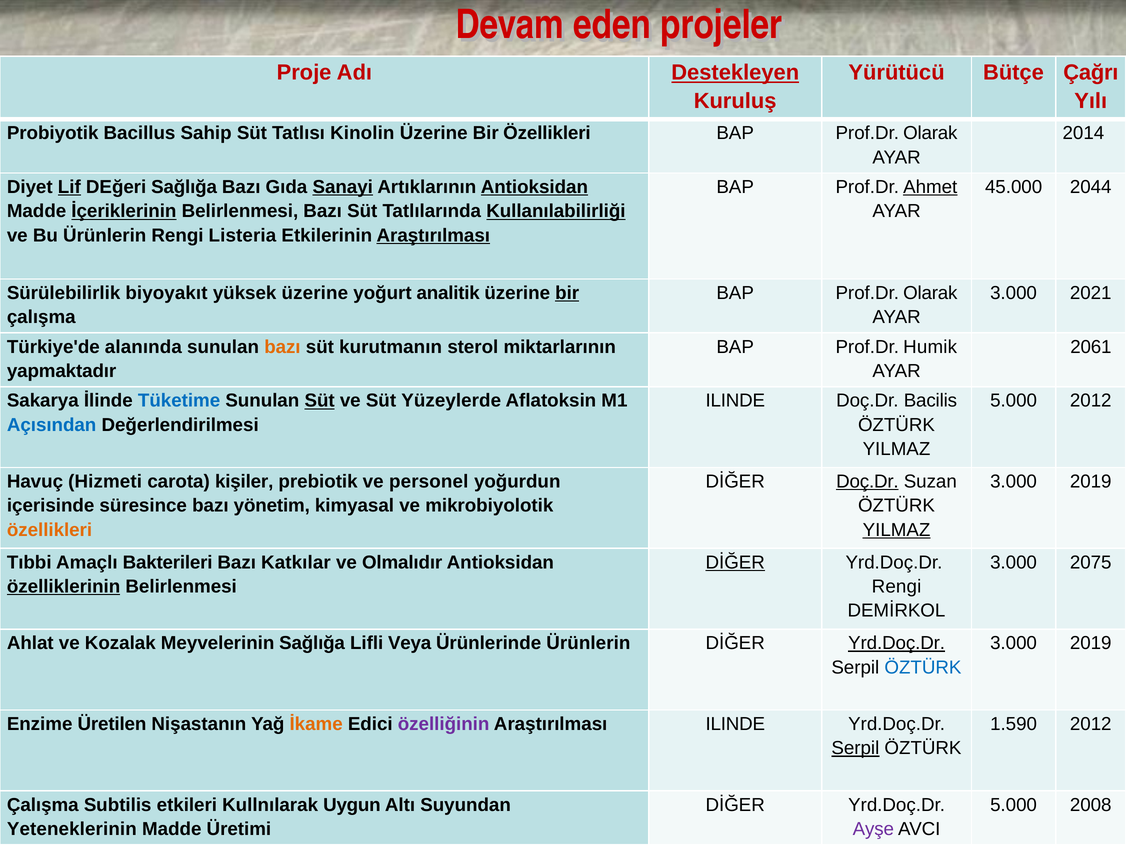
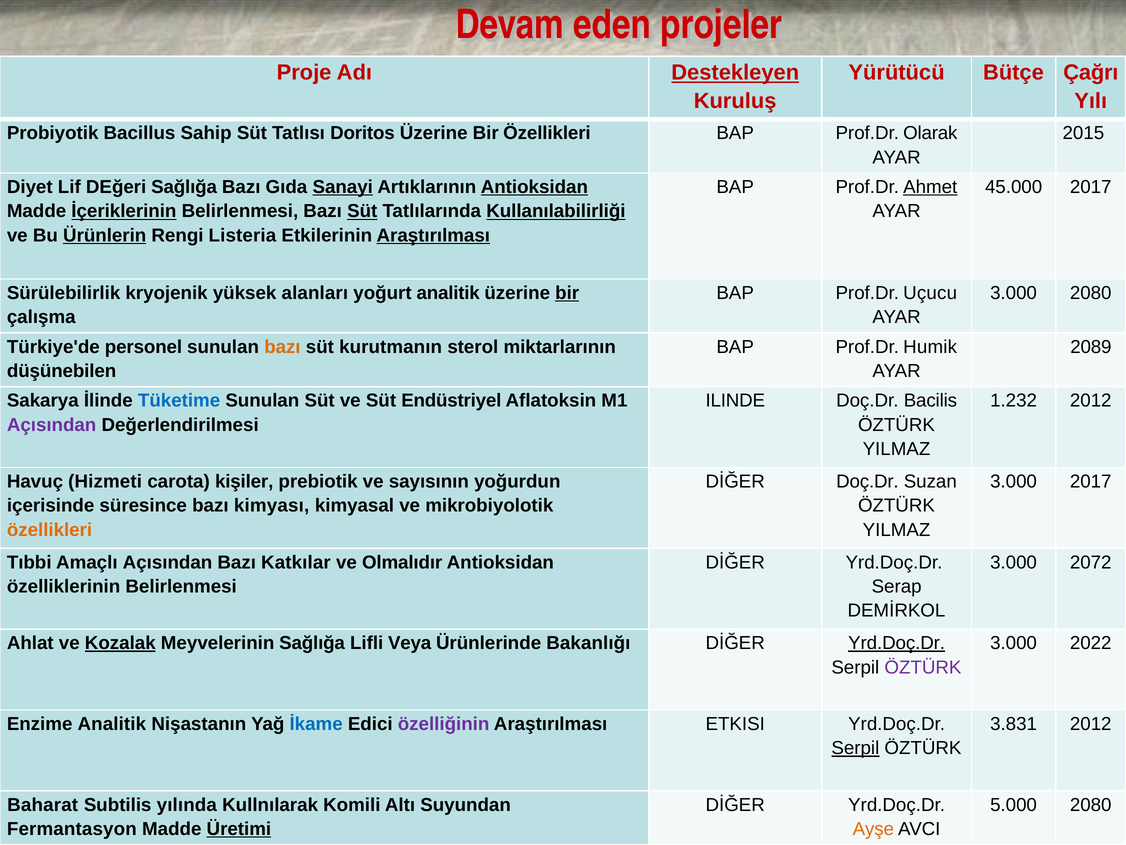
Kinolin: Kinolin -> Doritos
2014: 2014 -> 2015
Lif underline: present -> none
45.000 2044: 2044 -> 2017
Süt at (362, 211) underline: none -> present
Ürünlerin at (105, 235) underline: none -> present
biyoyakıt: biyoyakıt -> kryojenik
yüksek üzerine: üzerine -> alanları
Olarak at (930, 293): Olarak -> Uçucu
3.000 2021: 2021 -> 2080
alanında: alanında -> personel
2061: 2061 -> 2089
yapmaktadır: yapmaktadır -> düşünebilen
Süt at (320, 401) underline: present -> none
Yüzeylerde: Yüzeylerde -> Endüstriyel
5.000 at (1014, 401): 5.000 -> 1.232
Açısından at (52, 425) colour: blue -> purple
personel: personel -> sayısının
Doç.Dr at (867, 481) underline: present -> none
2019 at (1091, 481): 2019 -> 2017
yönetim: yönetim -> kimyası
YILMAZ at (897, 530) underline: present -> none
Amaçlı Bakterileri: Bakterileri -> Açısından
DİĞER at (735, 562) underline: present -> none
2075: 2075 -> 2072
özelliklerinin underline: present -> none
Rengi at (897, 586): Rengi -> Serap
Kozalak underline: none -> present
Ürünlerinde Ürünlerin: Ürünlerin -> Bakanlığı
2019 at (1091, 643): 2019 -> 2022
ÖZTÜRK at (923, 667) colour: blue -> purple
Enzime Üretilen: Üretilen -> Analitik
İkame colour: orange -> blue
Araştırılması ILINDE: ILINDE -> ETKISI
1.590: 1.590 -> 3.831
Çalışma at (43, 804): Çalışma -> Baharat
etkileri: etkileri -> yılında
Uygun: Uygun -> Komili
5.000 2008: 2008 -> 2080
Yeteneklerinin: Yeteneklerinin -> Fermantasyon
Üretimi underline: none -> present
Ayşe colour: purple -> orange
